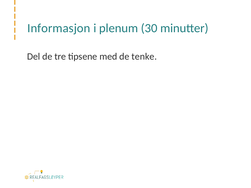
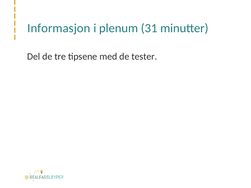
30: 30 -> 31
tenke: tenke -> tester
